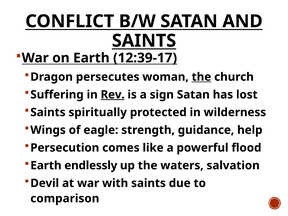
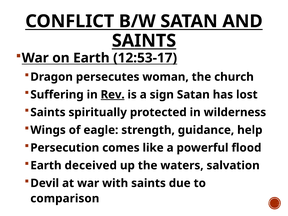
12:39-17: 12:39-17 -> 12:53-17
the at (201, 77) underline: present -> none
endlessly: endlessly -> deceived
